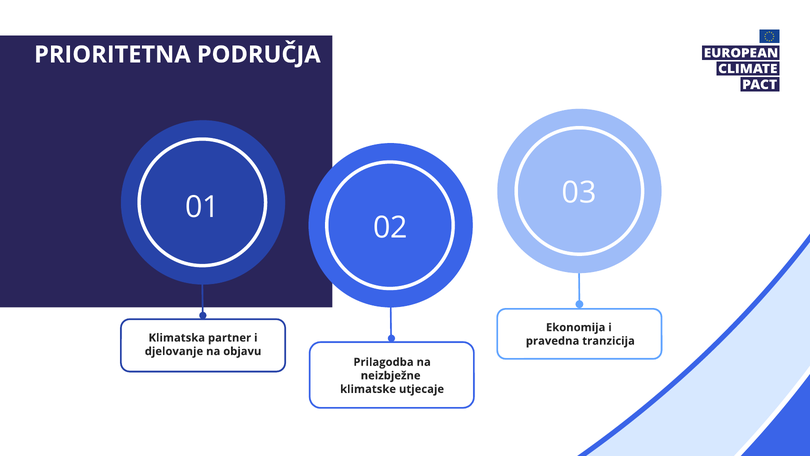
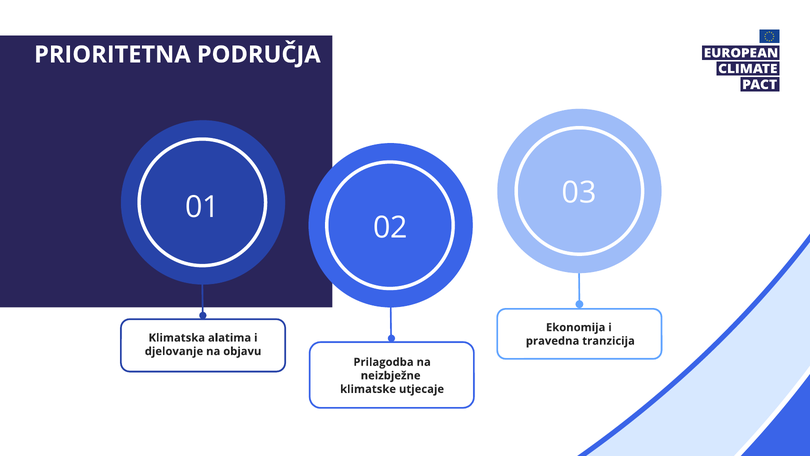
partner: partner -> alatima
